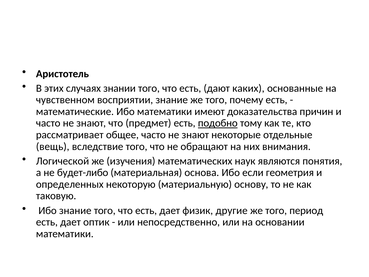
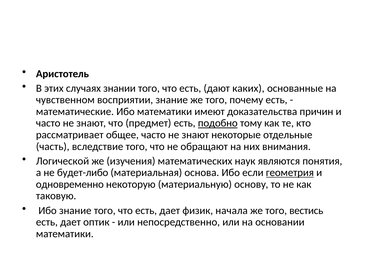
вещь: вещь -> часть
геометрия underline: none -> present
определенных: определенных -> одновременно
другие: другие -> начала
период: период -> вестись
